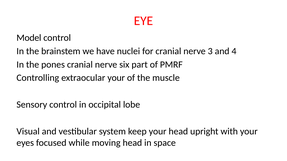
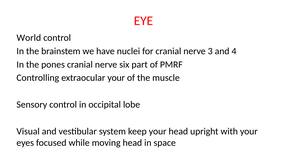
Model: Model -> World
